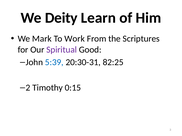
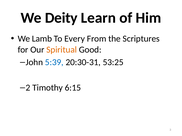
Mark: Mark -> Lamb
Work: Work -> Every
Spiritual colour: purple -> orange
82:25: 82:25 -> 53:25
0:15: 0:15 -> 6:15
